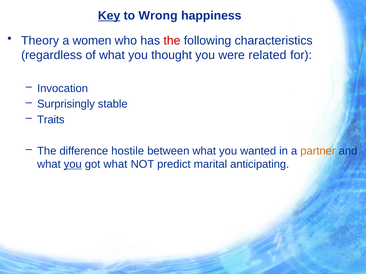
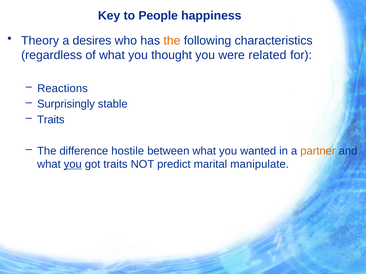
Key underline: present -> none
Wrong: Wrong -> People
women: women -> desires
the at (172, 41) colour: red -> orange
Invocation: Invocation -> Reactions
got what: what -> traits
anticipating: anticipating -> manipulate
